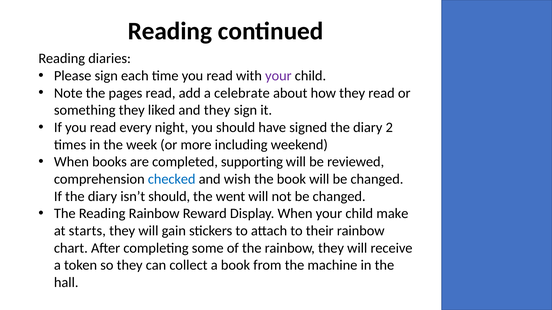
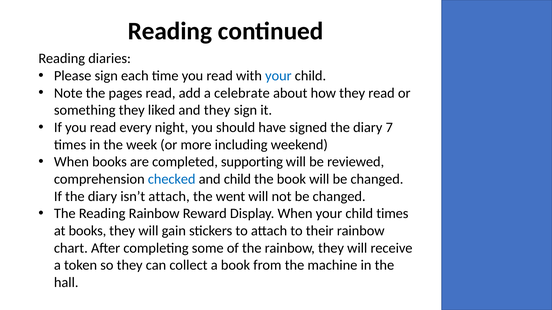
your at (278, 76) colour: purple -> blue
2: 2 -> 7
and wish: wish -> child
isn’t should: should -> attach
child make: make -> times
at starts: starts -> books
